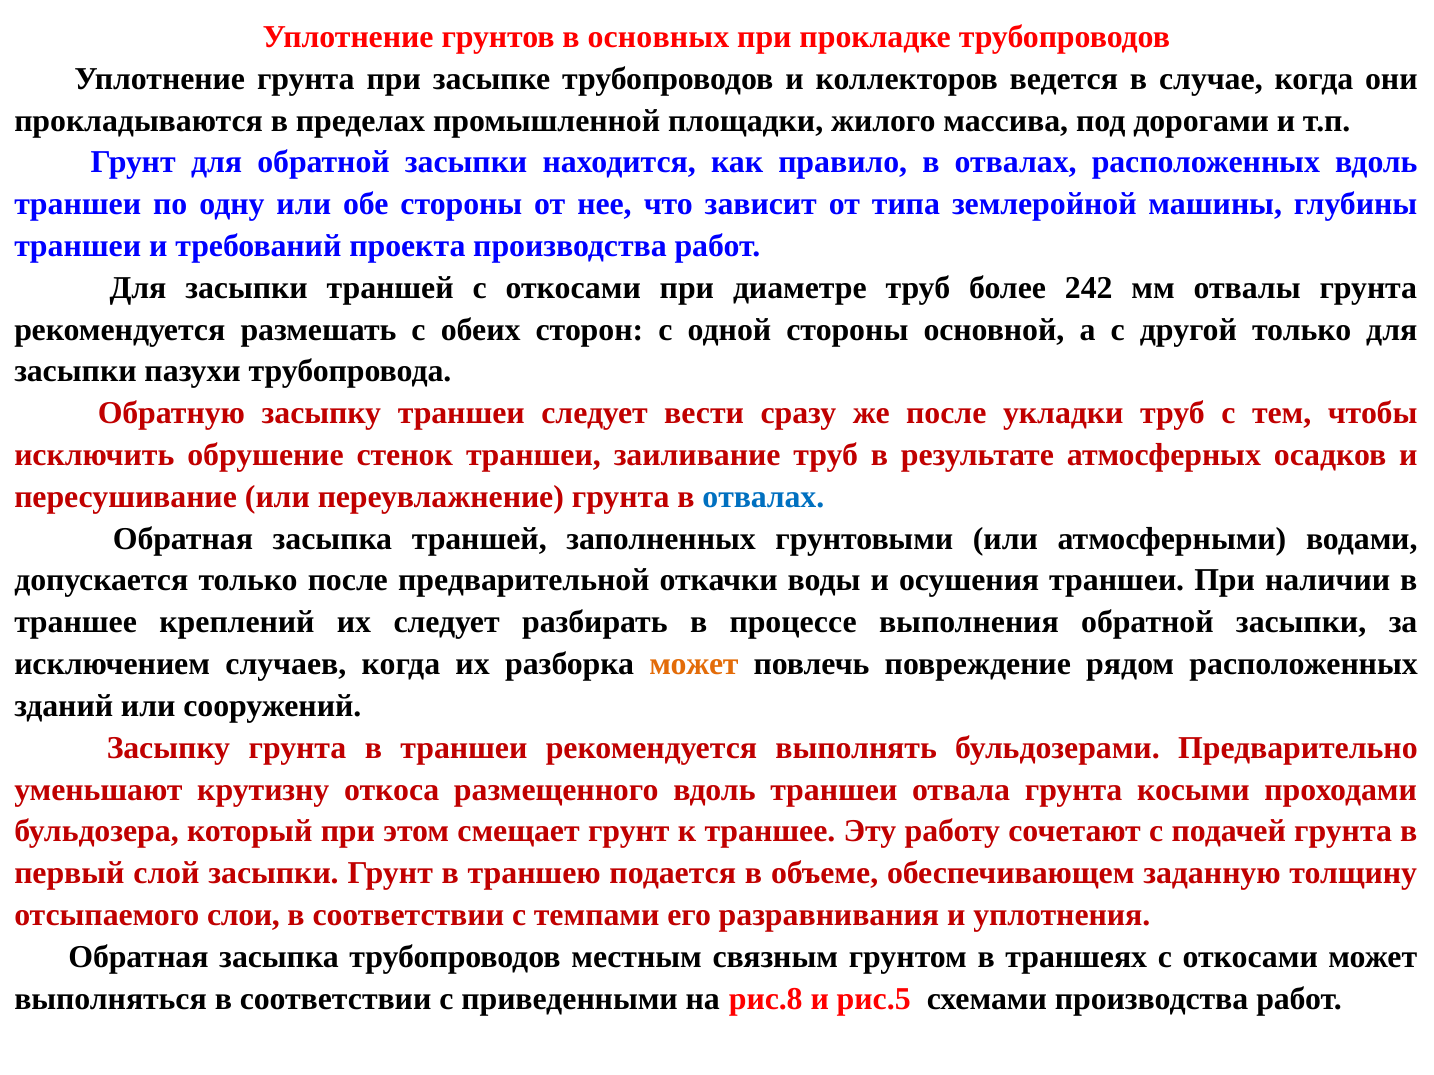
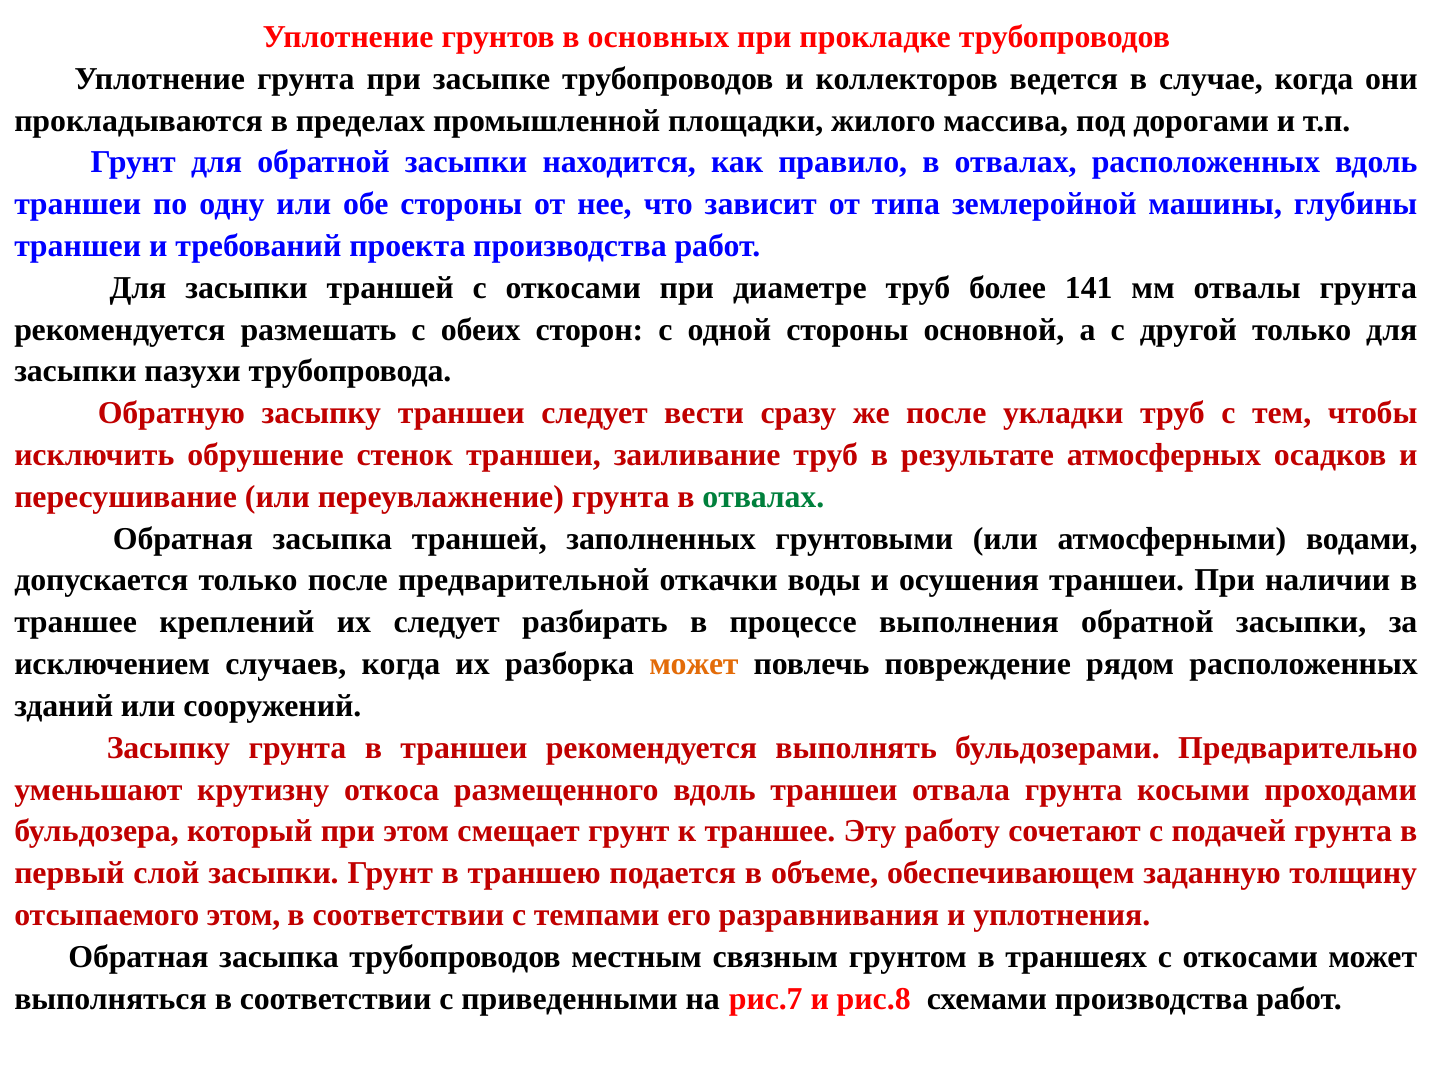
242: 242 -> 141
отвалах at (763, 497) colour: blue -> green
отсыпаемого слои: слои -> этом
рис.8: рис.8 -> рис.7
рис.5: рис.5 -> рис.8
